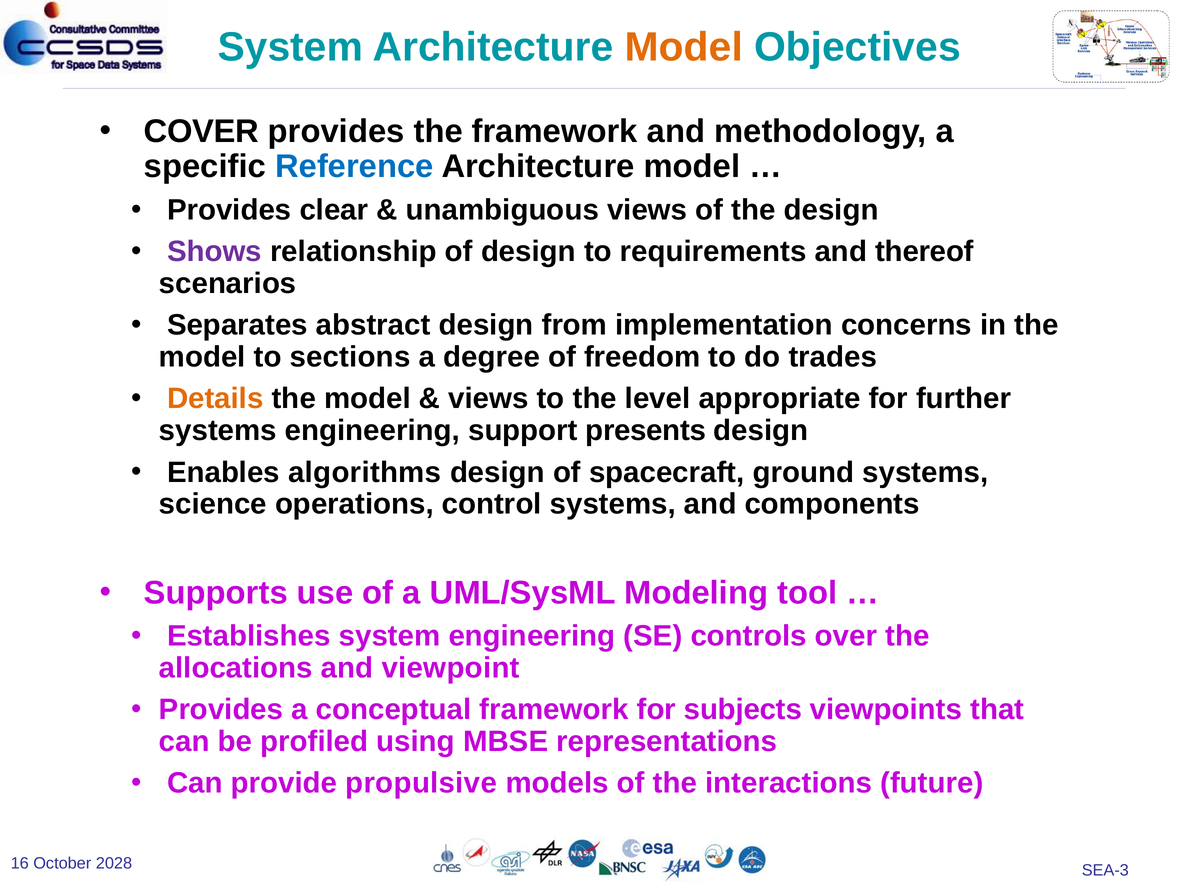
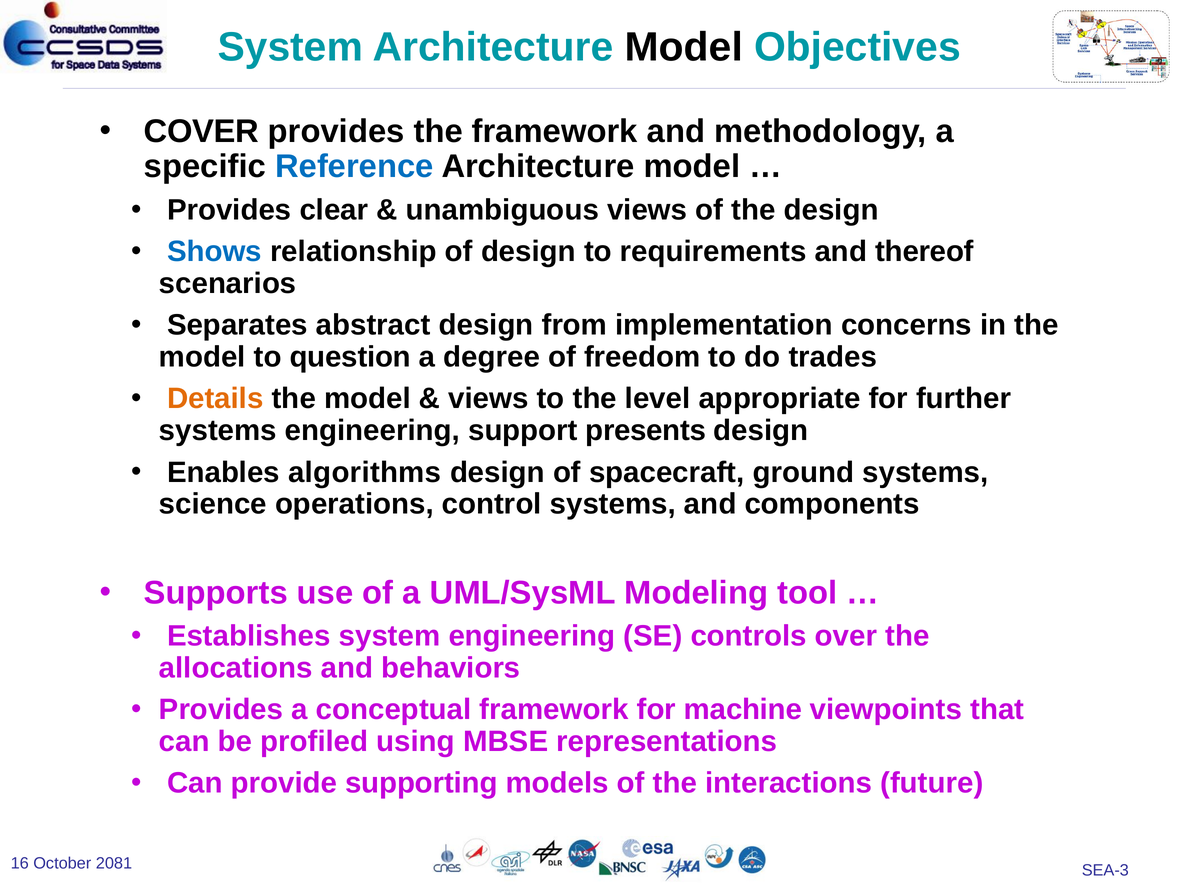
Model at (684, 47) colour: orange -> black
Shows colour: purple -> blue
sections: sections -> question
viewpoint: viewpoint -> behaviors
subjects: subjects -> machine
propulsive: propulsive -> supporting
2028: 2028 -> 2081
